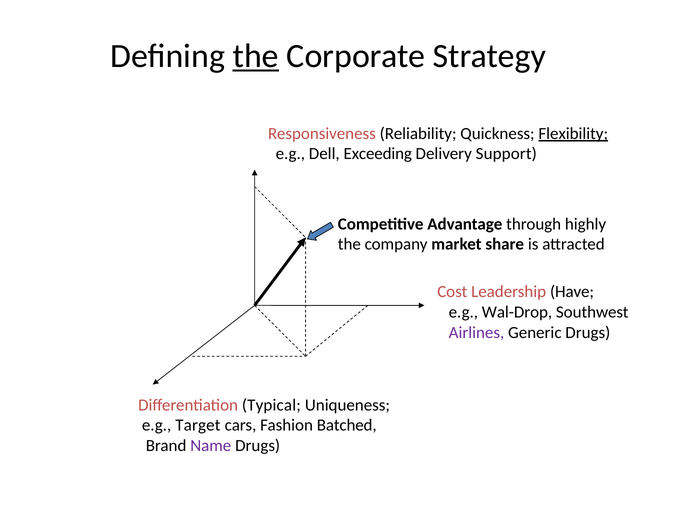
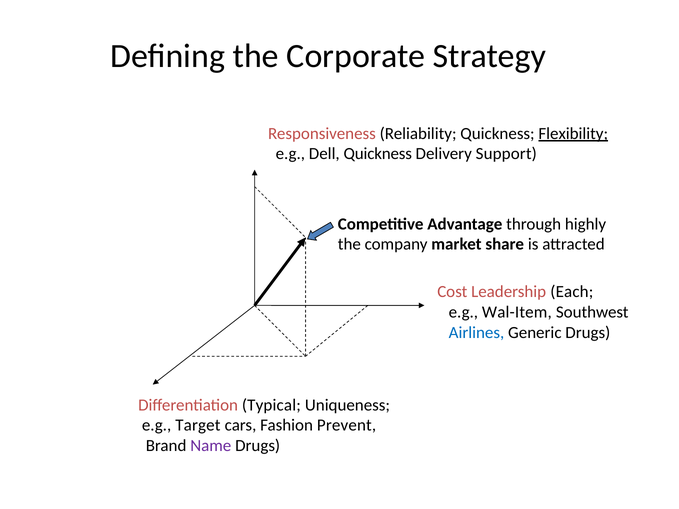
the at (256, 56) underline: present -> none
Dell Exceeding: Exceeding -> Quickness
Have: Have -> Each
Wal-Drop: Wal-Drop -> Wal-Item
Airlines colour: purple -> blue
Batched: Batched -> Prevent
